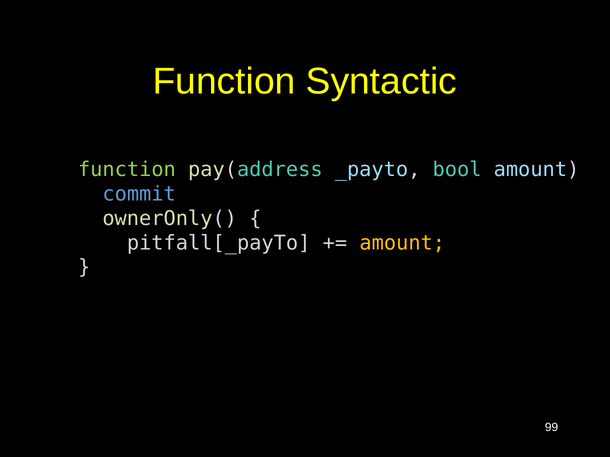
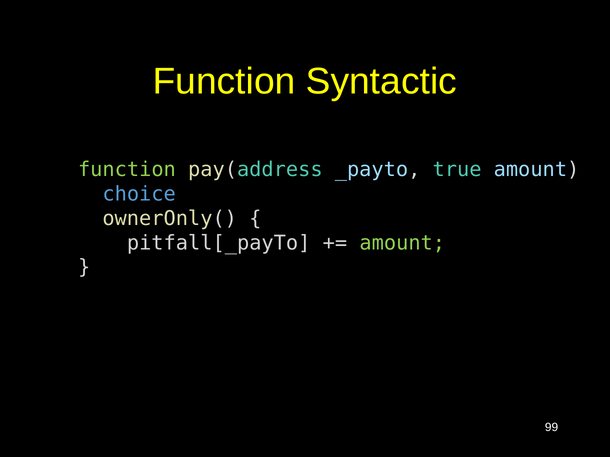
bool: bool -> true
commit: commit -> choice
amount at (402, 243) colour: yellow -> light green
